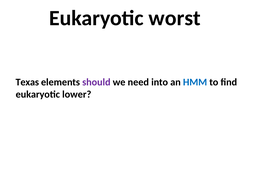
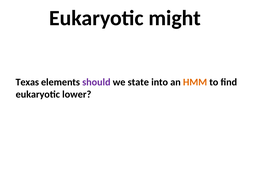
worst: worst -> might
need: need -> state
HMM colour: blue -> orange
